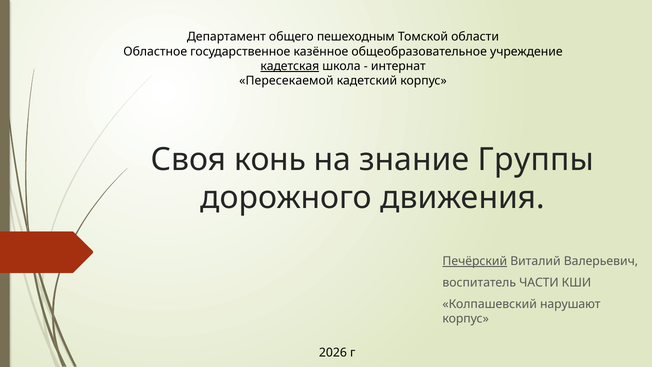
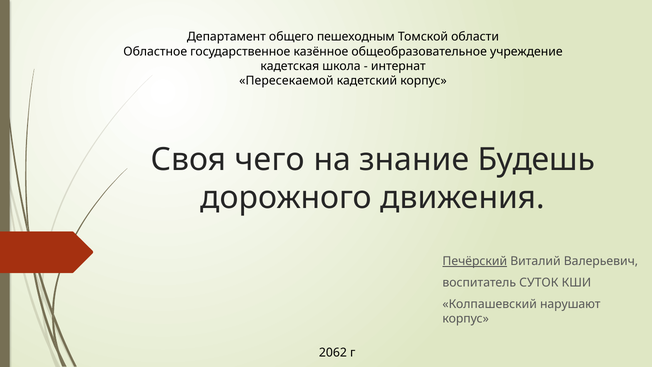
кадетская underline: present -> none
конь: конь -> чего
Группы: Группы -> Будешь
ЧАСТИ: ЧАСТИ -> СУТОК
2026: 2026 -> 2062
